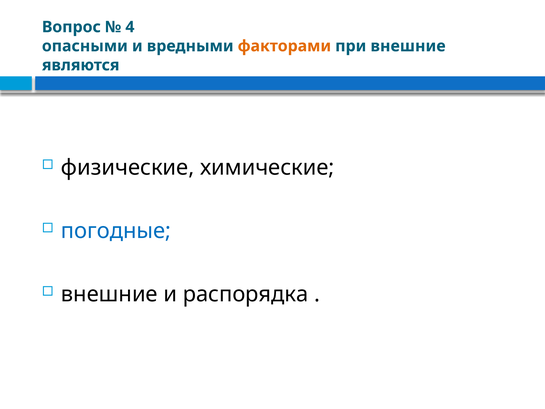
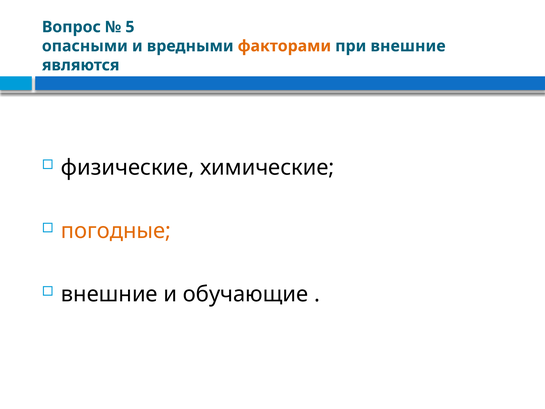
4: 4 -> 5
погодные colour: blue -> orange
распорядка: распорядка -> обучающие
